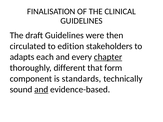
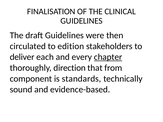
adapts: adapts -> deliver
different: different -> direction
form: form -> from
and at (41, 90) underline: present -> none
